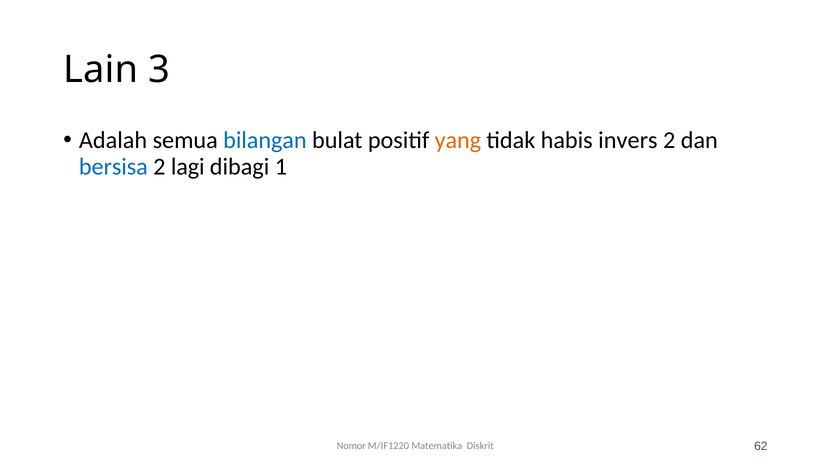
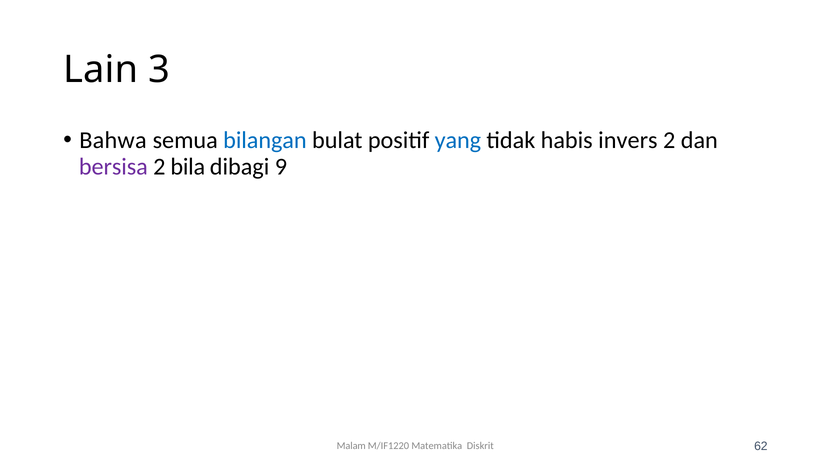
Adalah: Adalah -> Bahwa
yang colour: orange -> blue
bersisa colour: blue -> purple
lagi: lagi -> bila
1: 1 -> 9
Nomor: Nomor -> Malam
